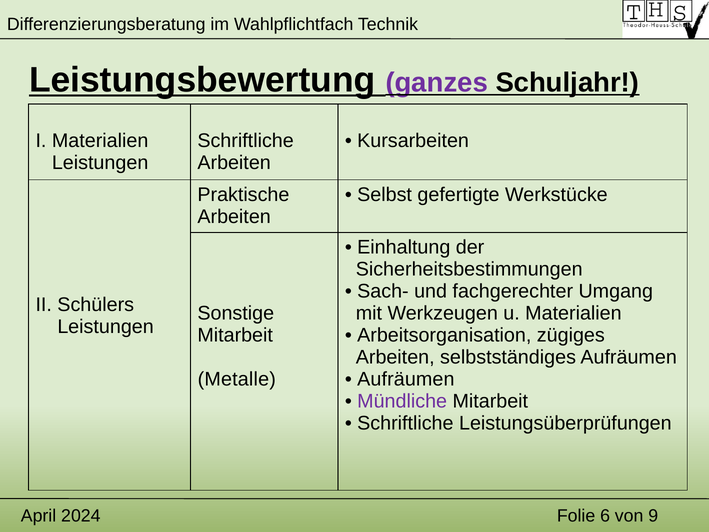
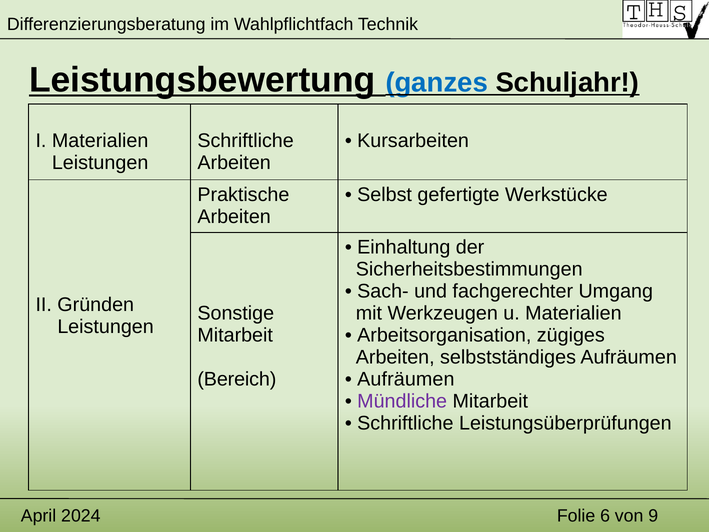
ganzes colour: purple -> blue
Schülers: Schülers -> Gründen
Metalle: Metalle -> Bereich
